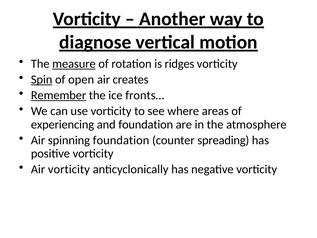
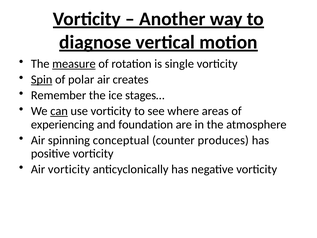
ridges: ridges -> single
open: open -> polar
Remember underline: present -> none
fronts…: fronts… -> stages…
can underline: none -> present
spinning foundation: foundation -> conceptual
spreading: spreading -> produces
